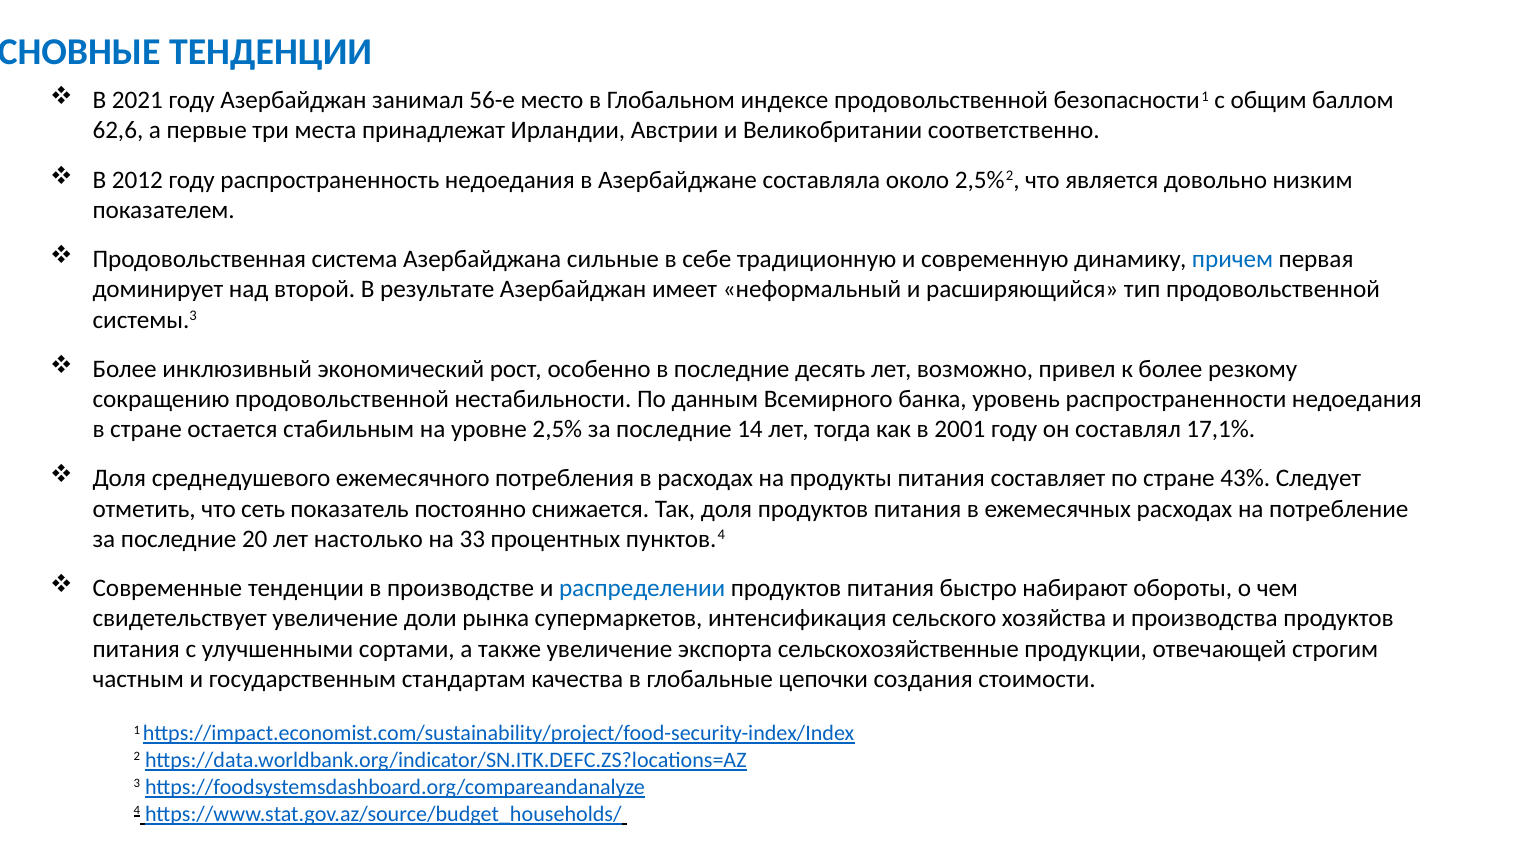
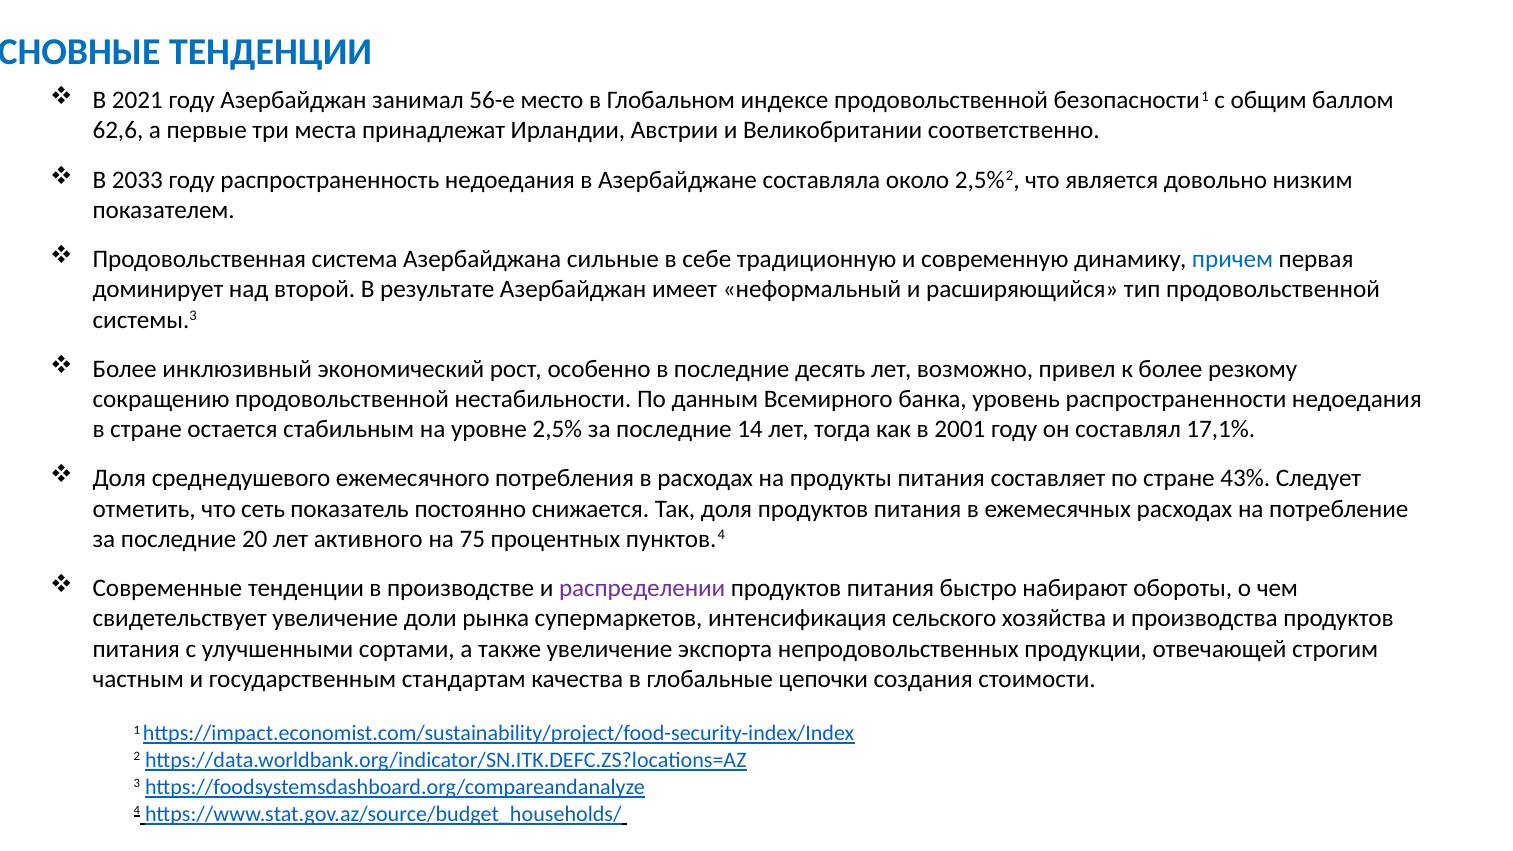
2012: 2012 -> 2033
настолько: настолько -> активного
33: 33 -> 75
распределении colour: blue -> purple
сельскохозяйственные: сельскохозяйственные -> непродовольственных
